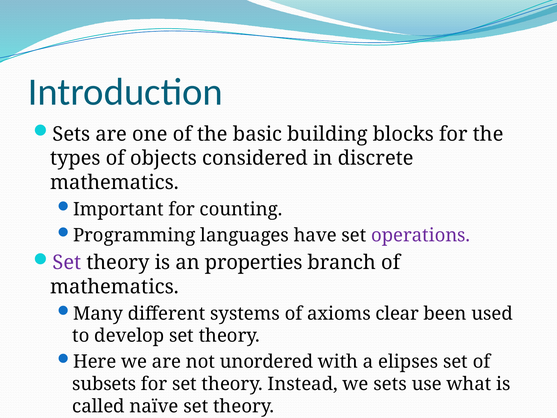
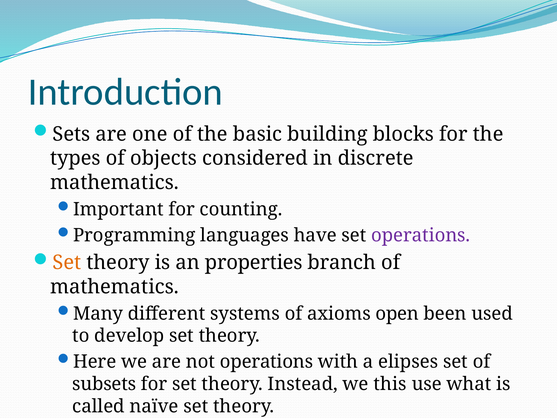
Set at (67, 262) colour: purple -> orange
clear: clear -> open
not unordered: unordered -> operations
we sets: sets -> this
